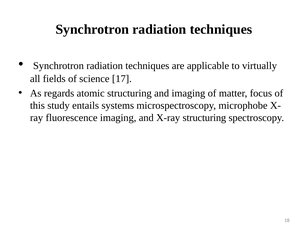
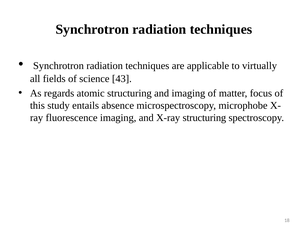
17: 17 -> 43
systems: systems -> absence
